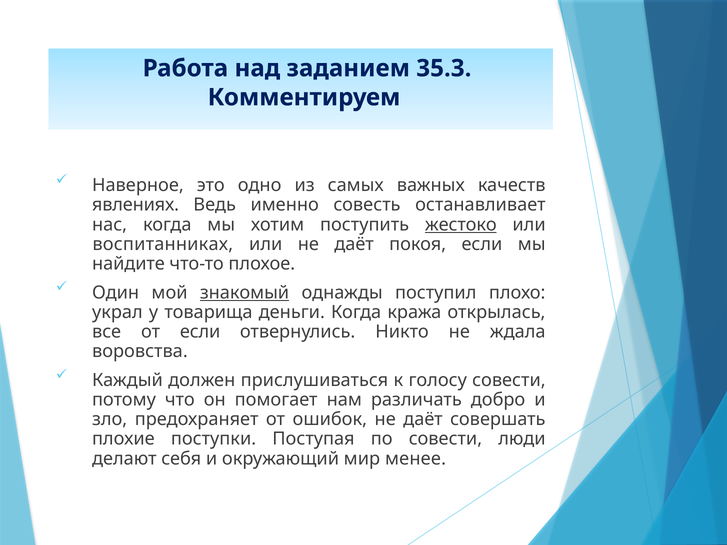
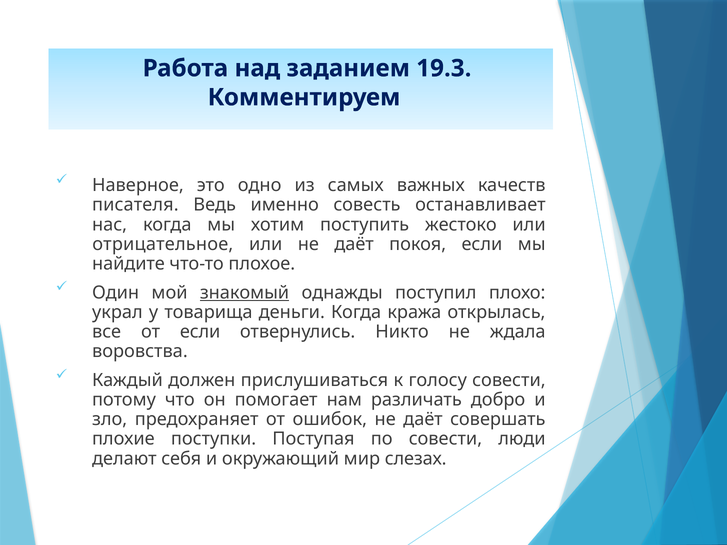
35.3: 35.3 -> 19.3
явлениях: явлениях -> писателя
жестоко underline: present -> none
воспитанниках: воспитанниках -> отрицательное
менее: менее -> слезах
